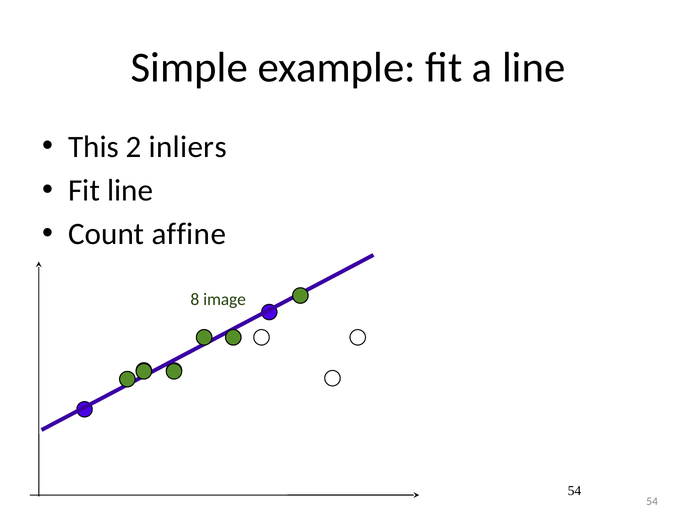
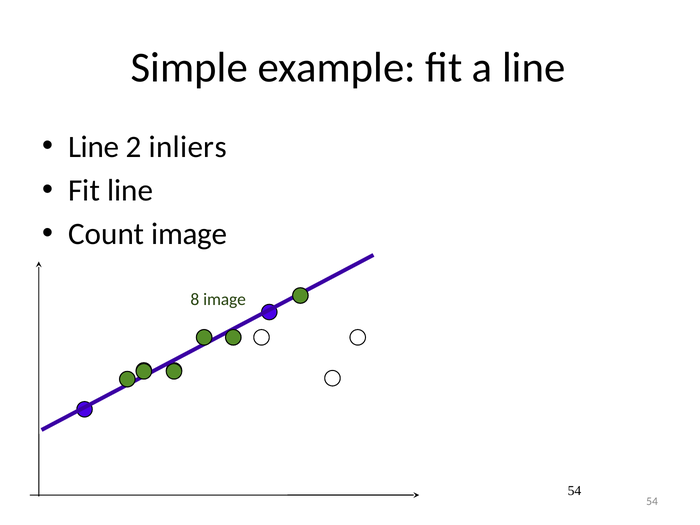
This at (94, 147): This -> Line
Count affine: affine -> image
